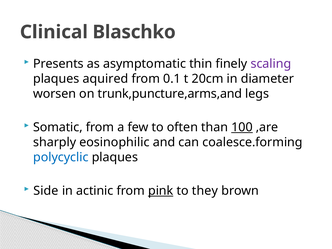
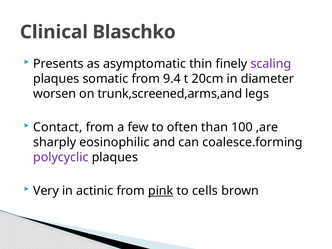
aquired: aquired -> somatic
0.1: 0.1 -> 9.4
trunk,puncture,arms,and: trunk,puncture,arms,and -> trunk,screened,arms,and
Somatic: Somatic -> Contact
100 underline: present -> none
polycyclic colour: blue -> purple
Side: Side -> Very
they: they -> cells
